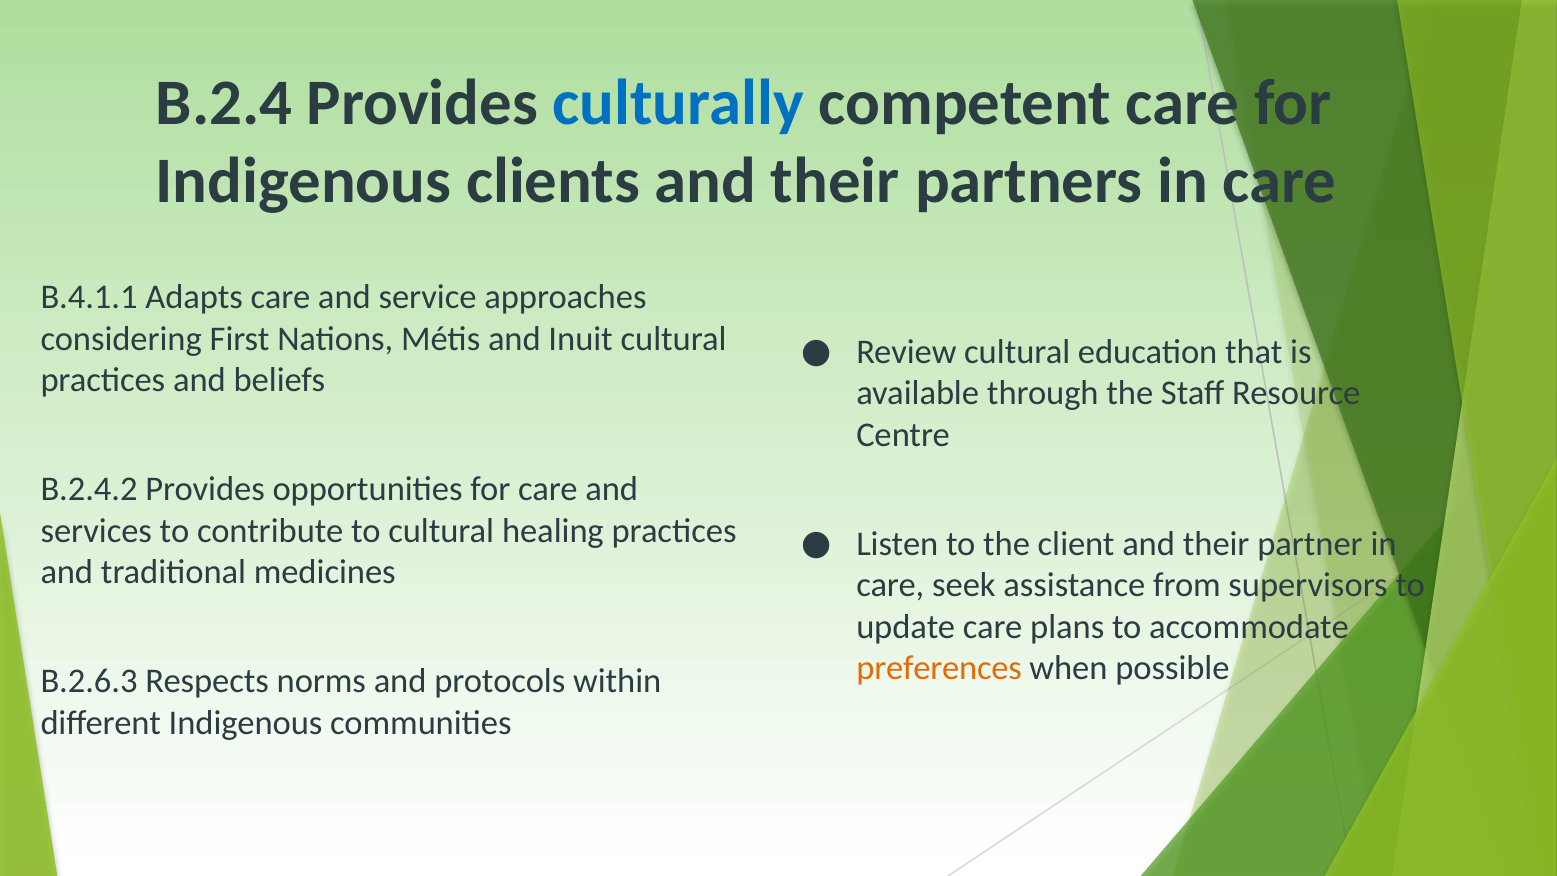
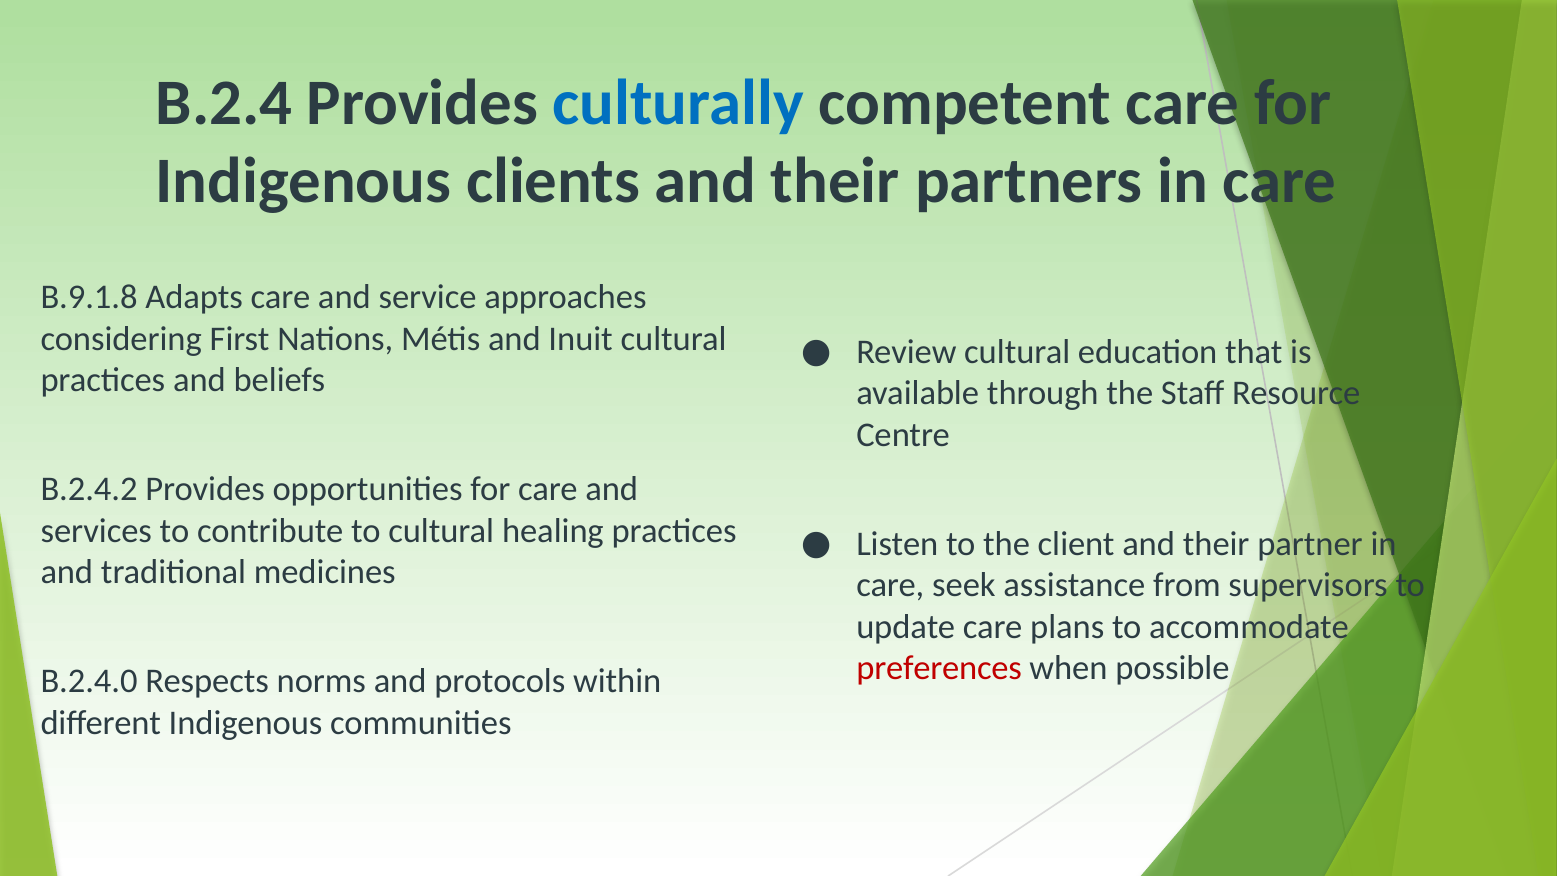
B.4.1.1: B.4.1.1 -> B.9.1.8
preferences colour: orange -> red
B.2.6.3: B.2.6.3 -> B.2.4.0
